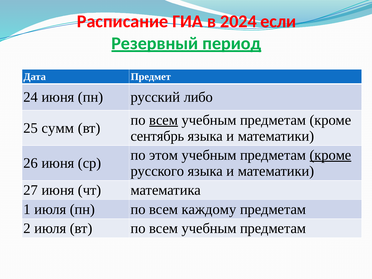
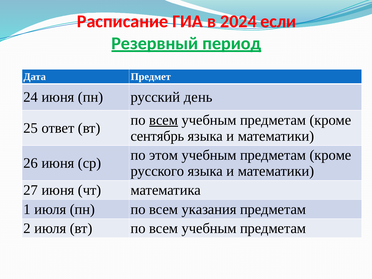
либо: либо -> день
сумм: сумм -> ответ
кроме at (330, 155) underline: present -> none
каждому: каждому -> указания
